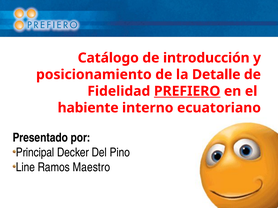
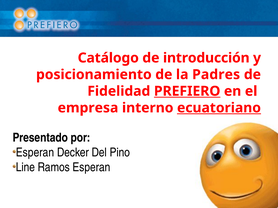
Detalle: Detalle -> Padres
habiente: habiente -> empresa
ecuatoriano underline: none -> present
Principal at (35, 153): Principal -> Esperan
Ramos Maestro: Maestro -> Esperan
